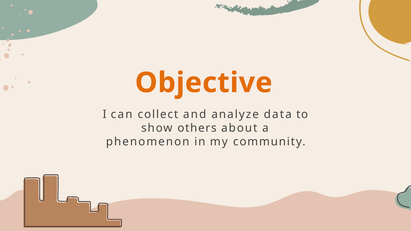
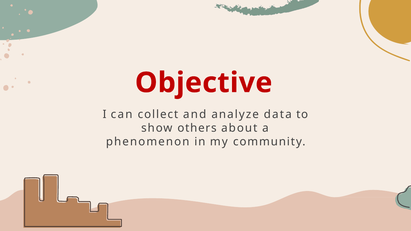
Objective colour: orange -> red
